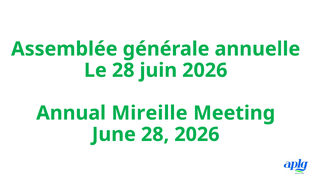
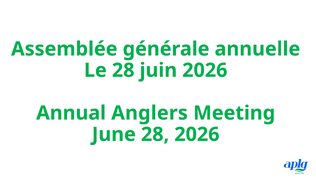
Mireille: Mireille -> Anglers
